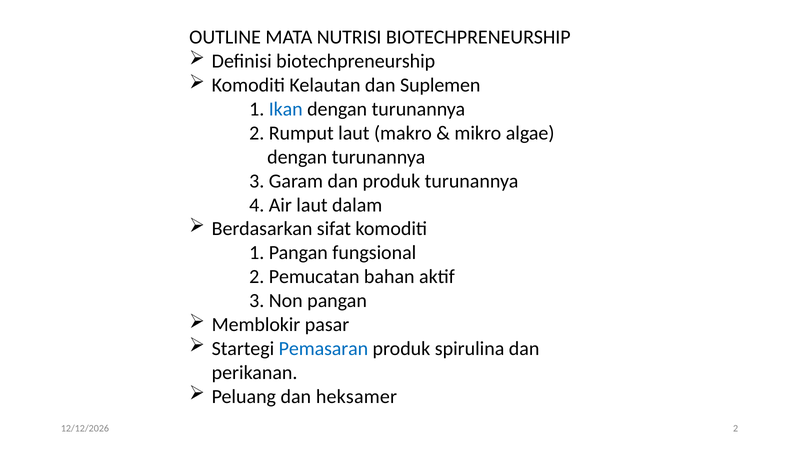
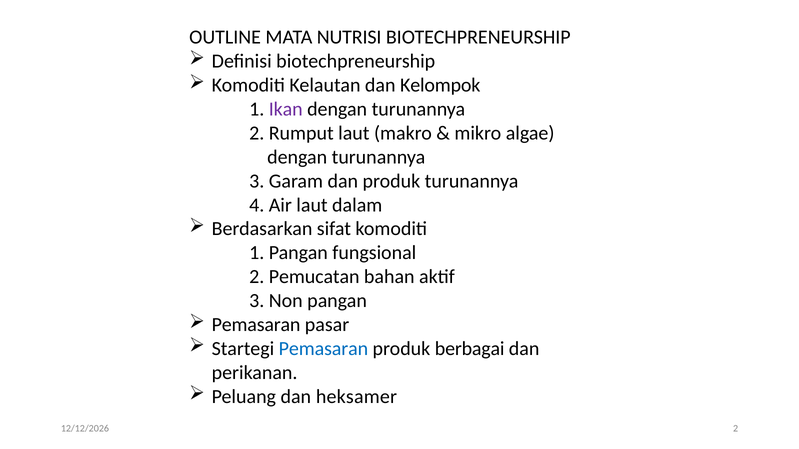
Suplemen: Suplemen -> Kelompok
Ikan colour: blue -> purple
Memblokir at (256, 325): Memblokir -> Pemasaran
spirulina: spirulina -> berbagai
